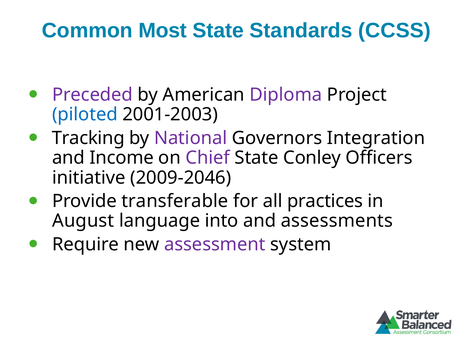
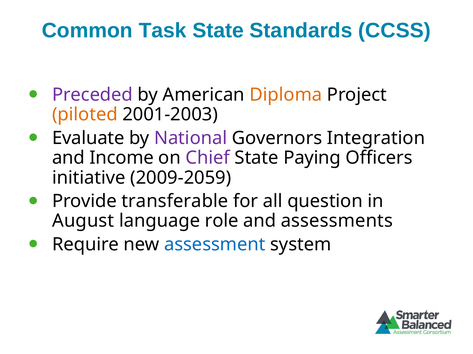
Most: Most -> Task
Diploma colour: purple -> orange
piloted colour: blue -> orange
Tracking: Tracking -> Evaluate
Conley: Conley -> Paying
2009-2046: 2009-2046 -> 2009-2059
practices: practices -> question
into: into -> role
assessment colour: purple -> blue
